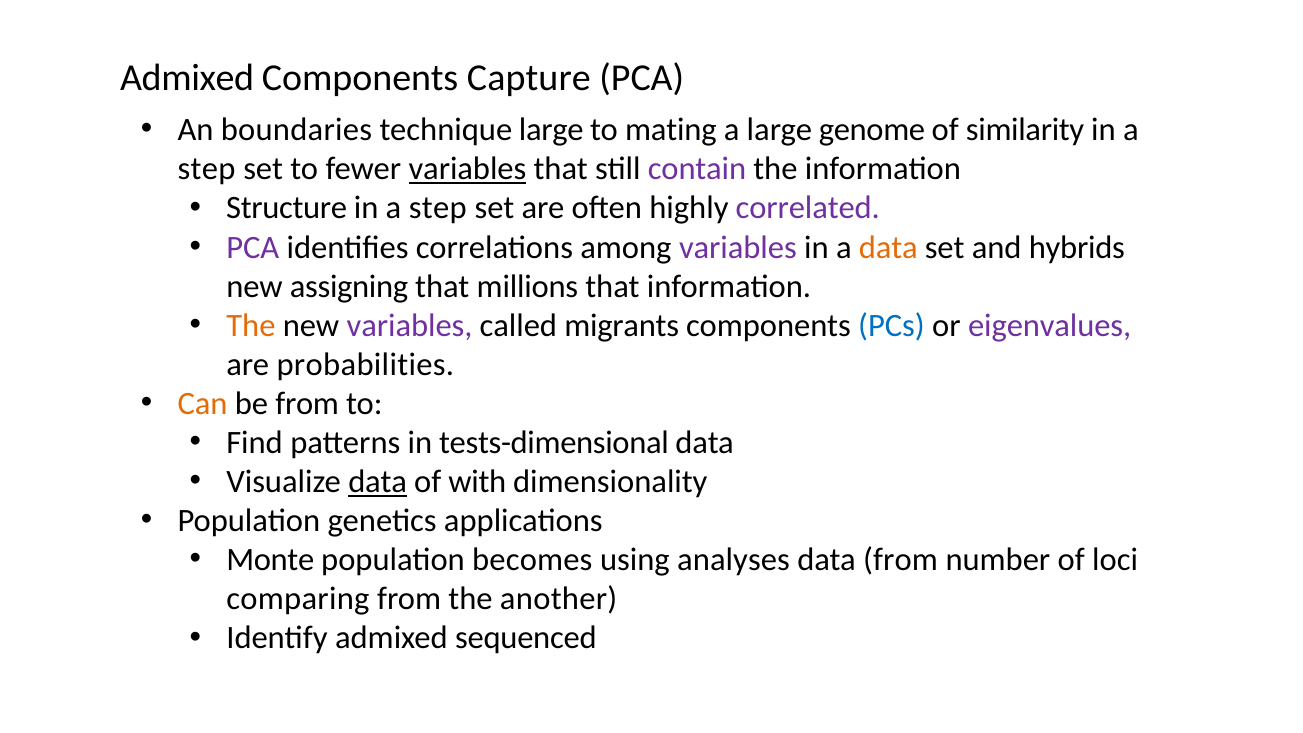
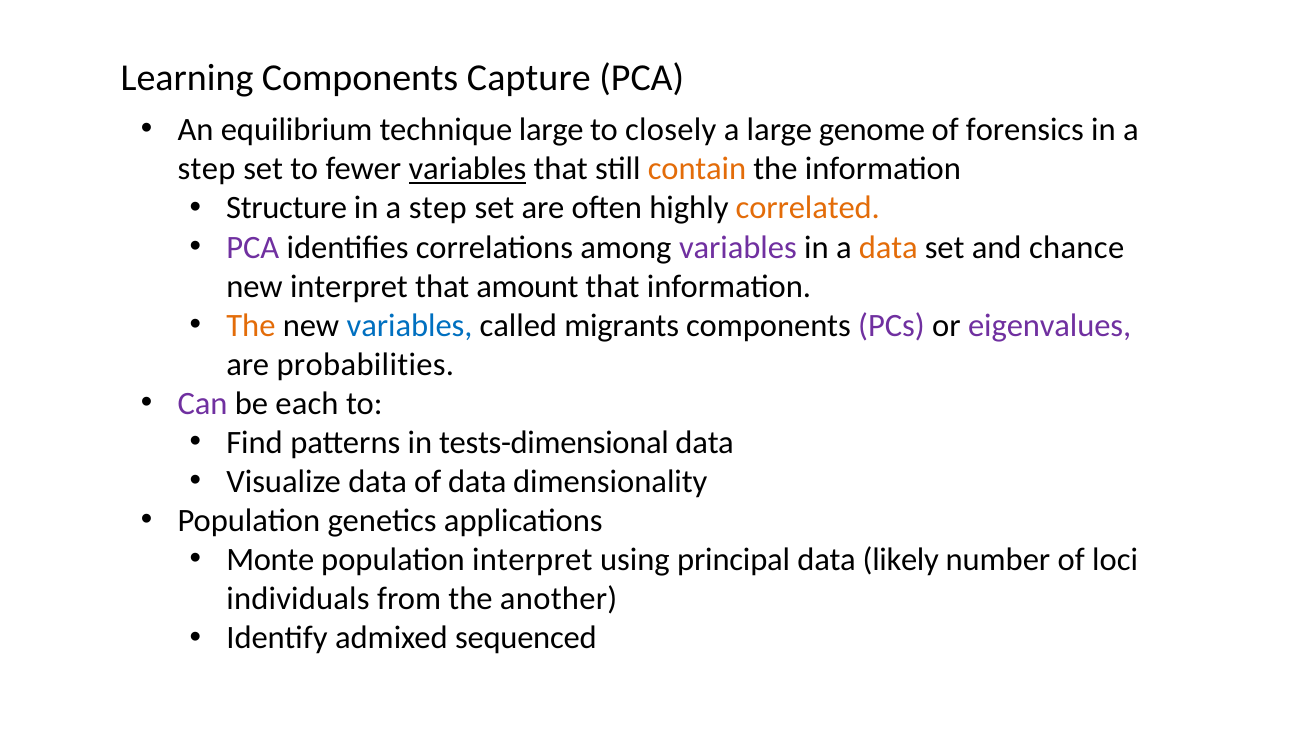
Admixed at (187, 78): Admixed -> Learning
boundaries: boundaries -> equilibrium
mating: mating -> closely
similarity: similarity -> forensics
contain colour: purple -> orange
correlated colour: purple -> orange
hybrids: hybrids -> chance
new assigning: assigning -> interpret
millions: millions -> amount
variables at (410, 325) colour: purple -> blue
PCs colour: blue -> purple
Can colour: orange -> purple
be from: from -> each
data at (378, 482) underline: present -> none
of with: with -> data
population becomes: becomes -> interpret
analyses: analyses -> principal
data from: from -> likely
comparing: comparing -> individuals
